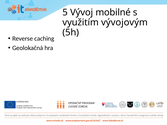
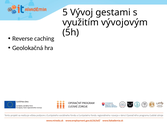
mobilné: mobilné -> gestami
